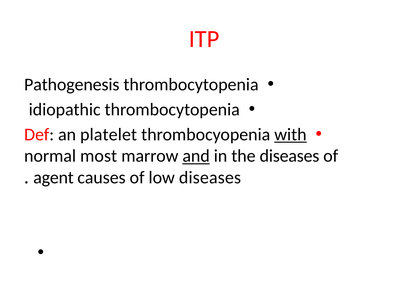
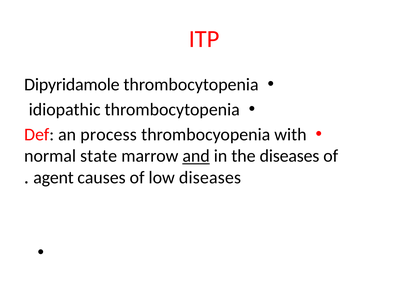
Pathogenesis: Pathogenesis -> Dipyridamole
platelet: platelet -> process
with underline: present -> none
most: most -> state
